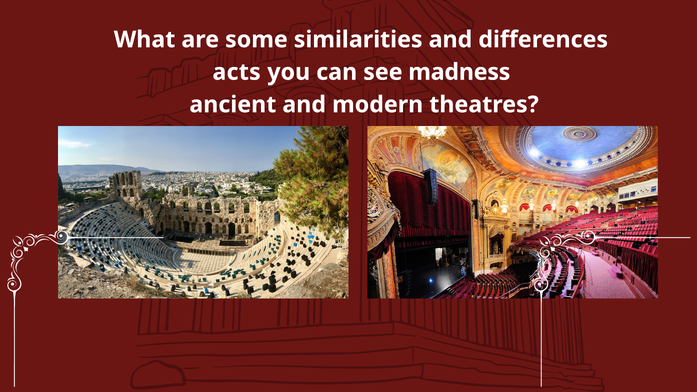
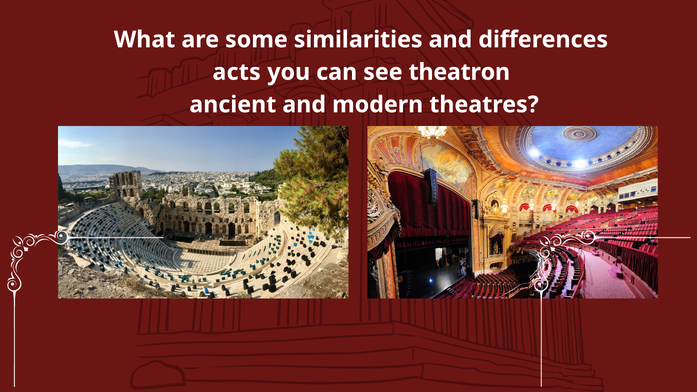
madness: madness -> theatron
